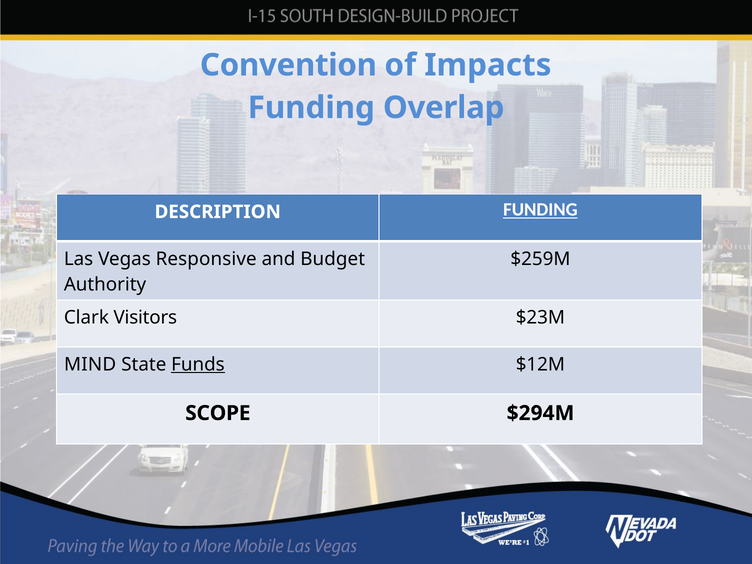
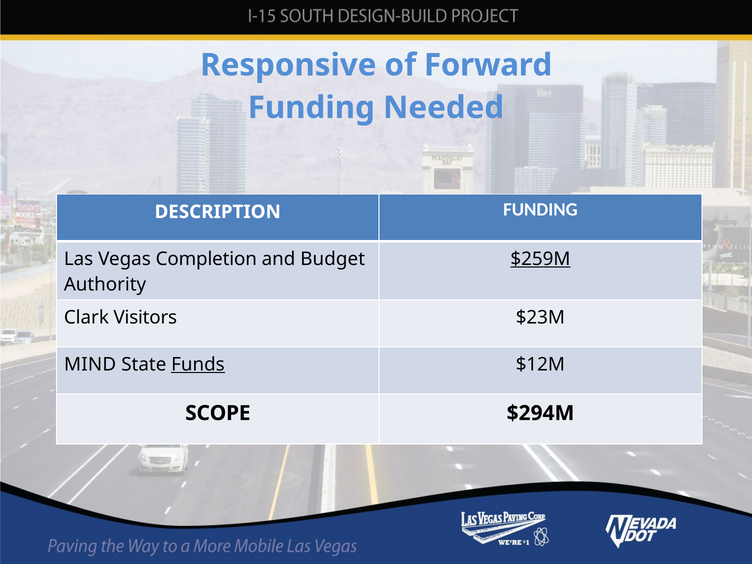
Convention: Convention -> Responsive
Impacts: Impacts -> Forward
Overlap: Overlap -> Needed
FUNDING at (540, 210) underline: present -> none
Responsive: Responsive -> Completion
$259M underline: none -> present
